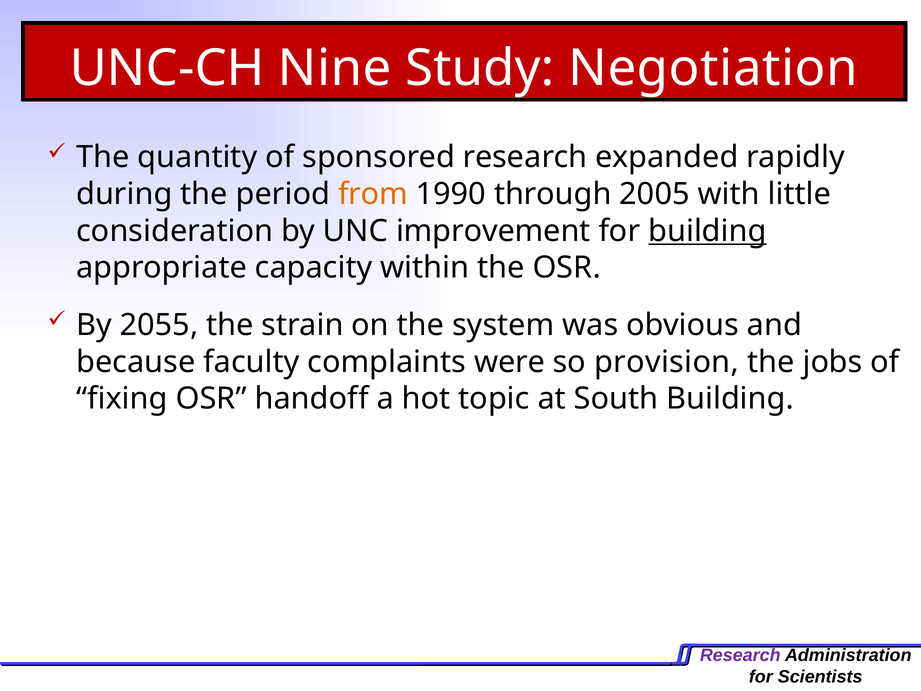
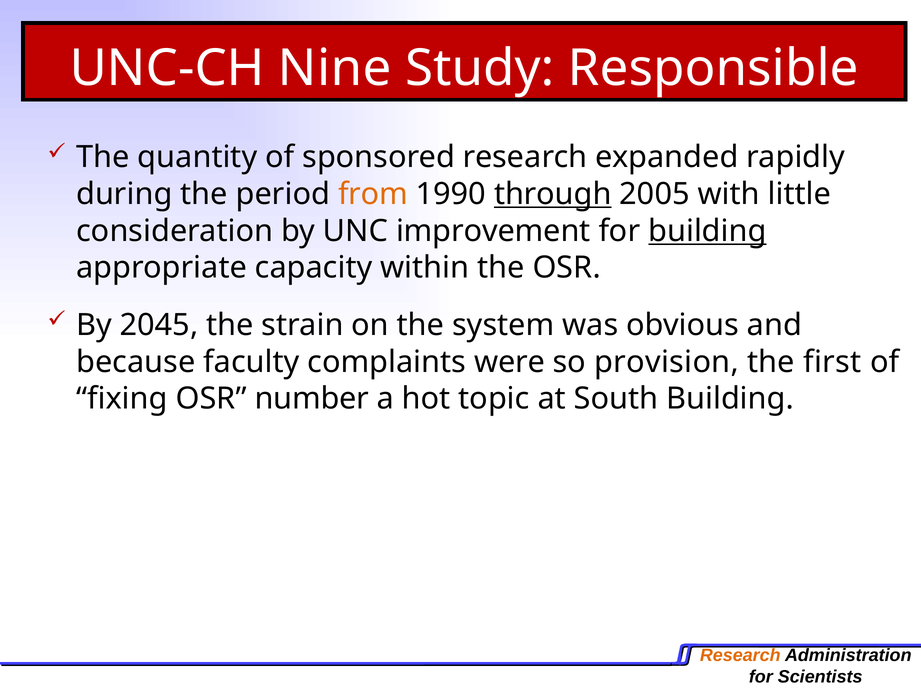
Negotiation: Negotiation -> Responsible
through underline: none -> present
2055: 2055 -> 2045
jobs: jobs -> first
handoff: handoff -> number
Research at (740, 655) colour: purple -> orange
